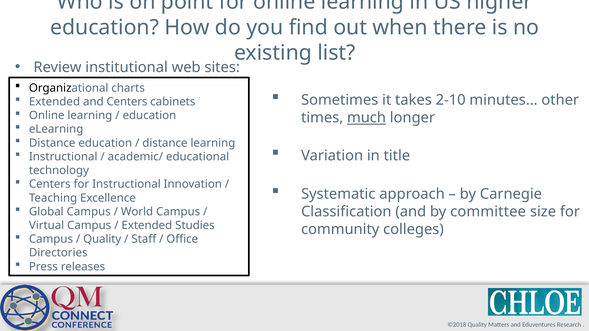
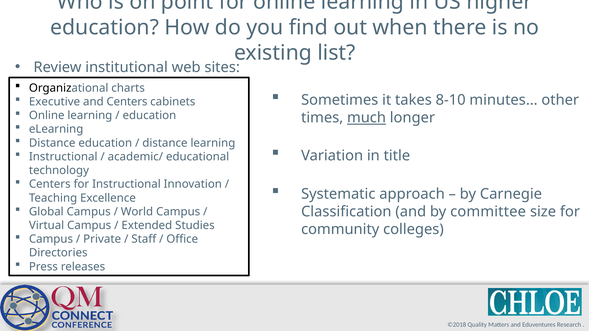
2-10: 2-10 -> 8-10
Extended at (55, 102): Extended -> Executive
Quality at (102, 239): Quality -> Private
